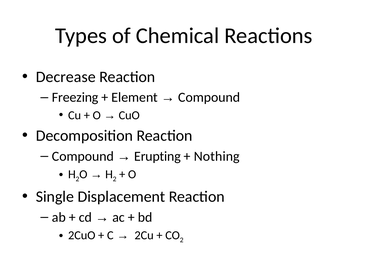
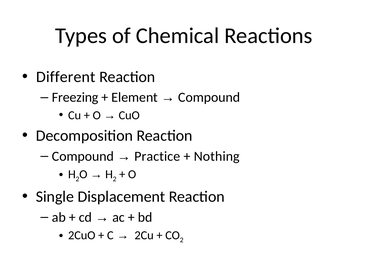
Decrease: Decrease -> Different
Erupting: Erupting -> Practice
